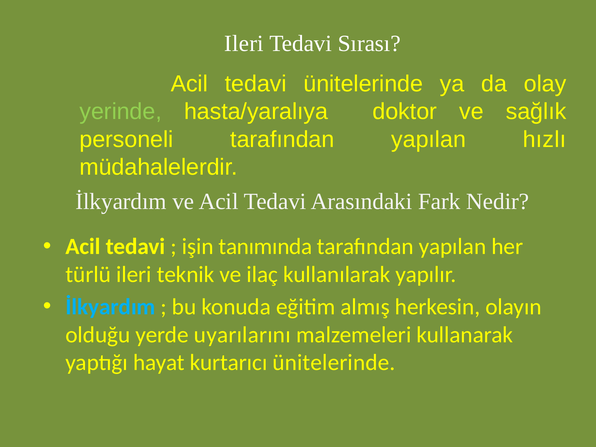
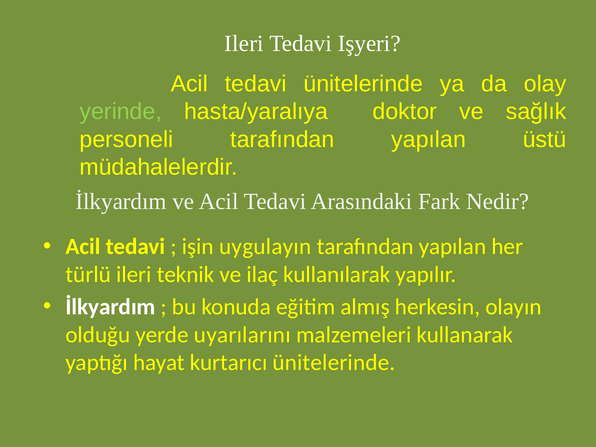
Sırası: Sırası -> Işyeri
hızlı: hızlı -> üstü
tanımında: tanımında -> uygulayın
İlkyardım at (111, 307) colour: light blue -> white
